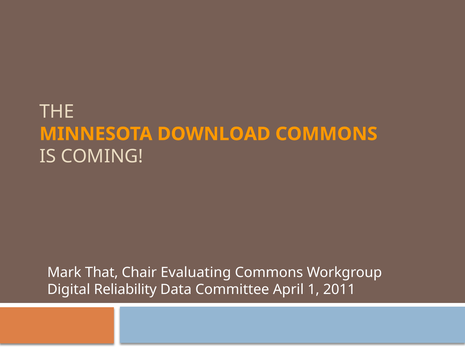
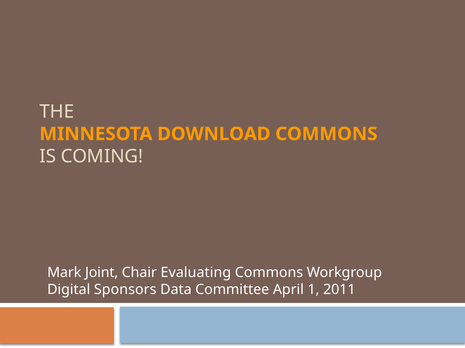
That: That -> Joint
Reliability: Reliability -> Sponsors
